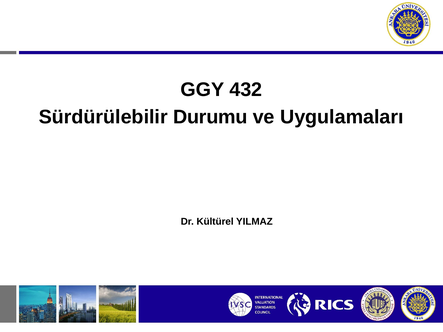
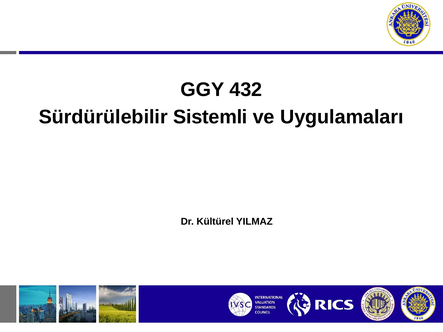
Durumu: Durumu -> Sistemli
